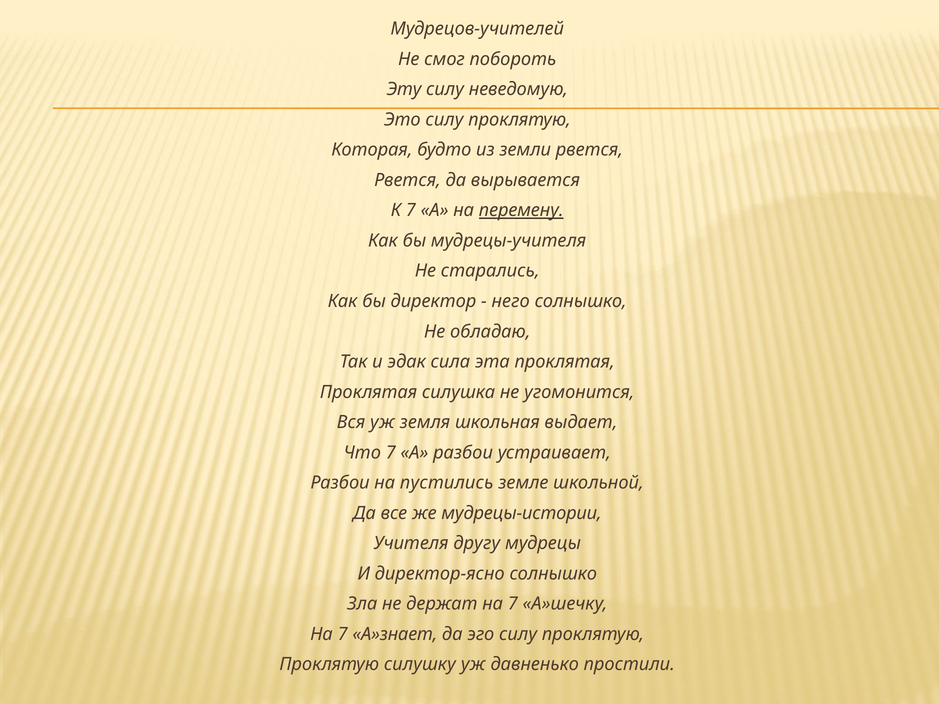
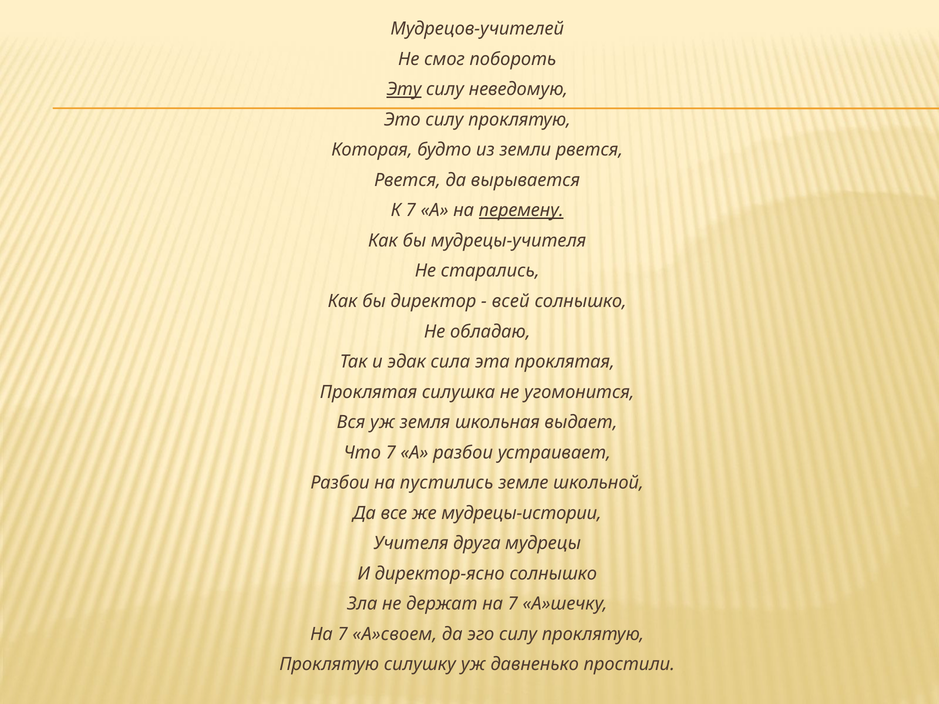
Эту underline: none -> present
него: него -> всей
другу: другу -> друга
А»знает: А»знает -> А»своем
